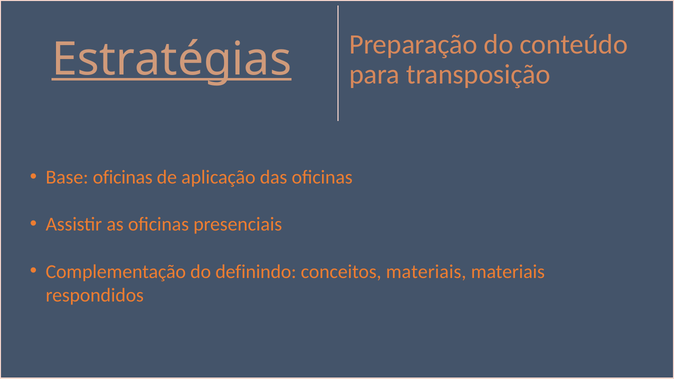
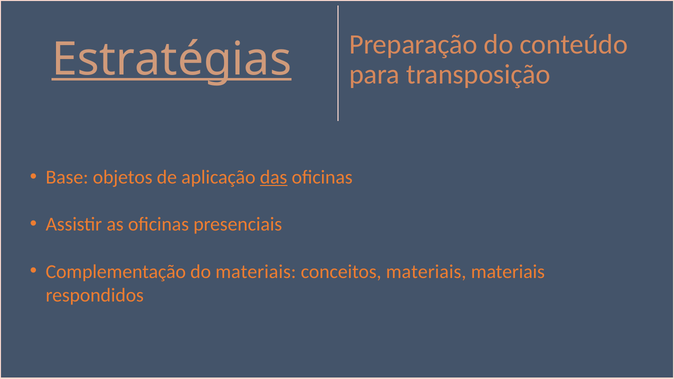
Base oficinas: oficinas -> objetos
das underline: none -> present
do definindo: definindo -> materiais
